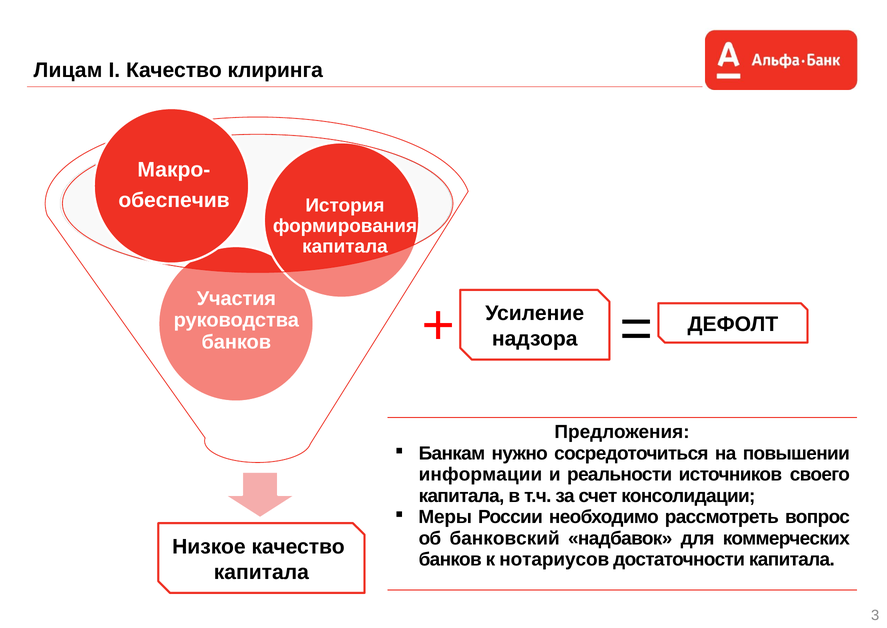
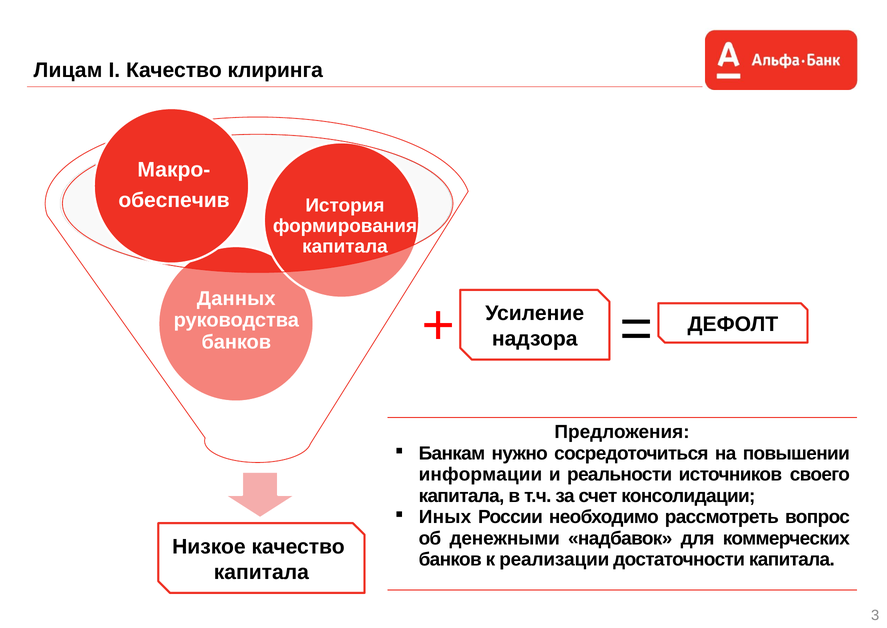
Участия: Участия -> Данных
Меры: Меры -> Иных
банковский: банковский -> денежными
нотариусов: нотариусов -> реализации
